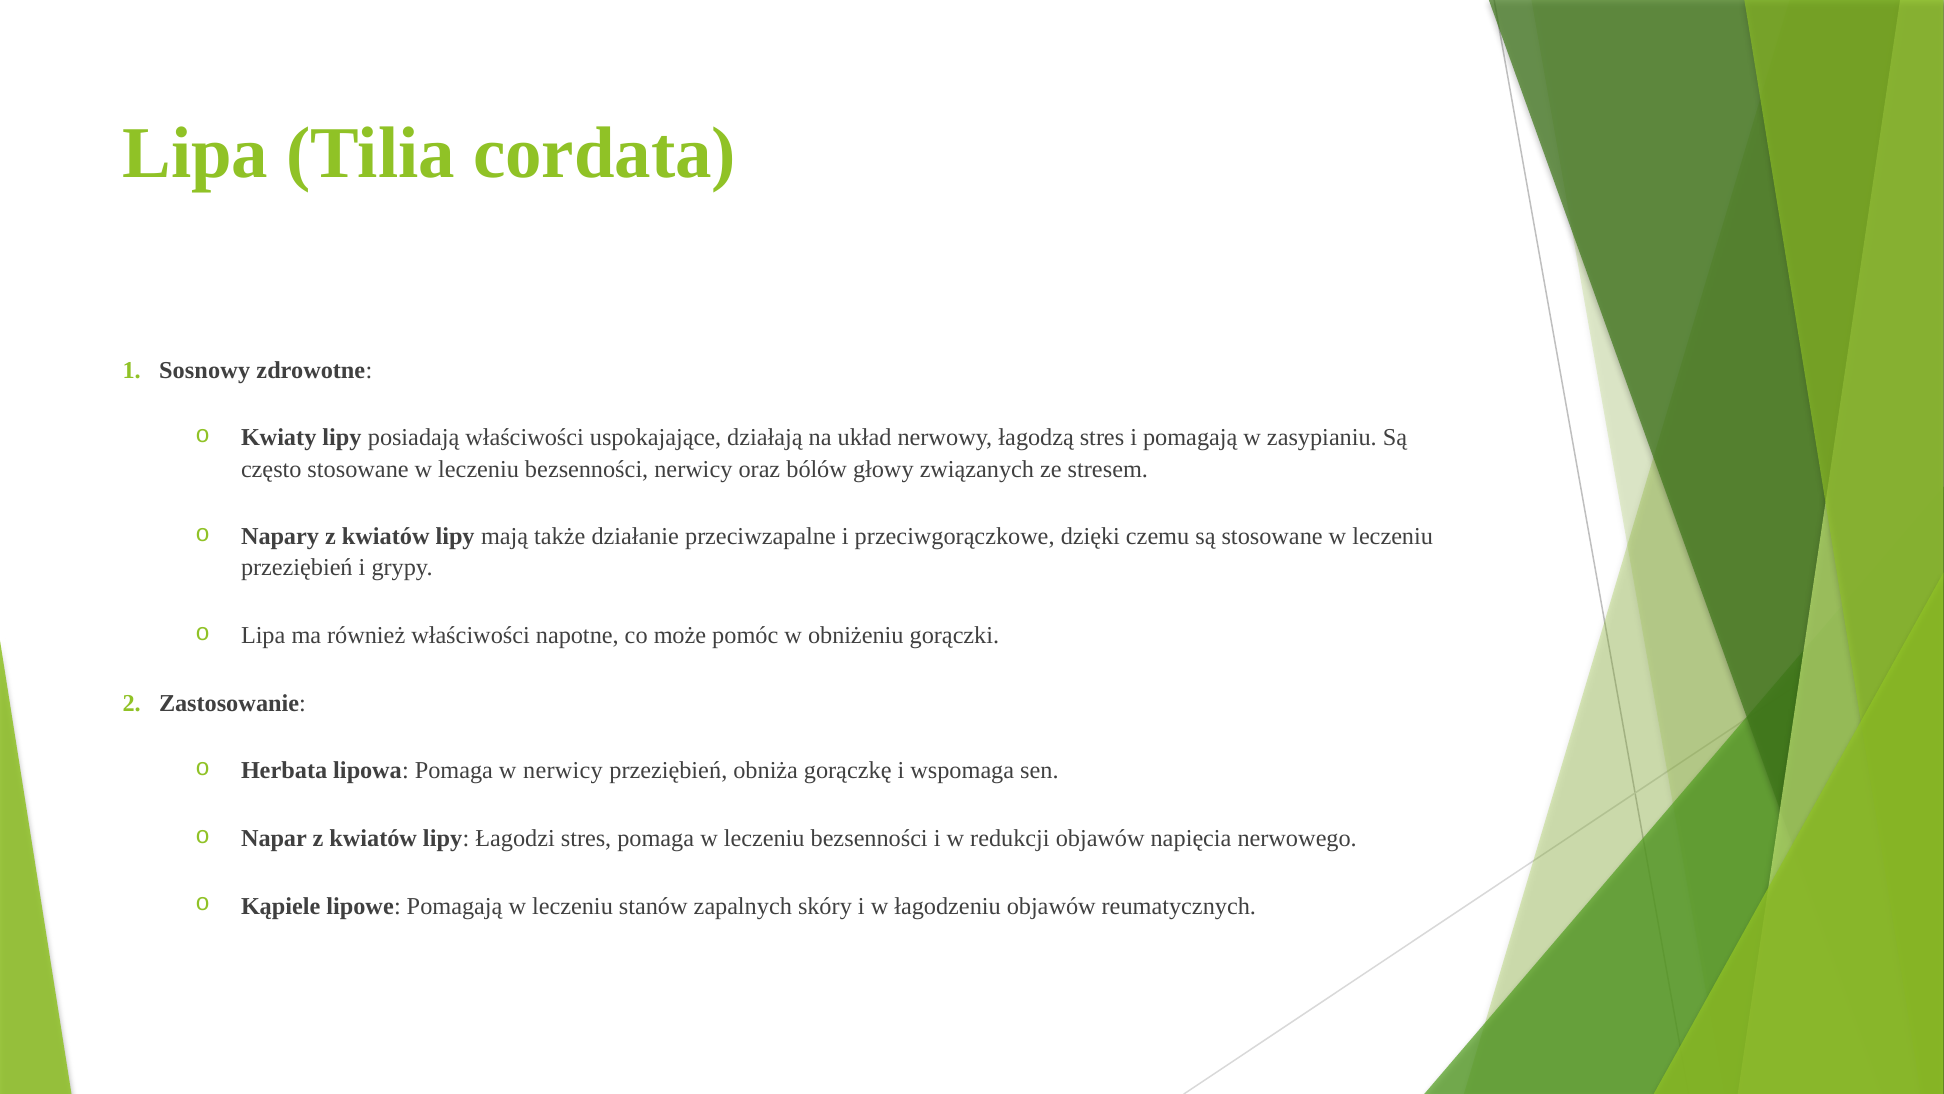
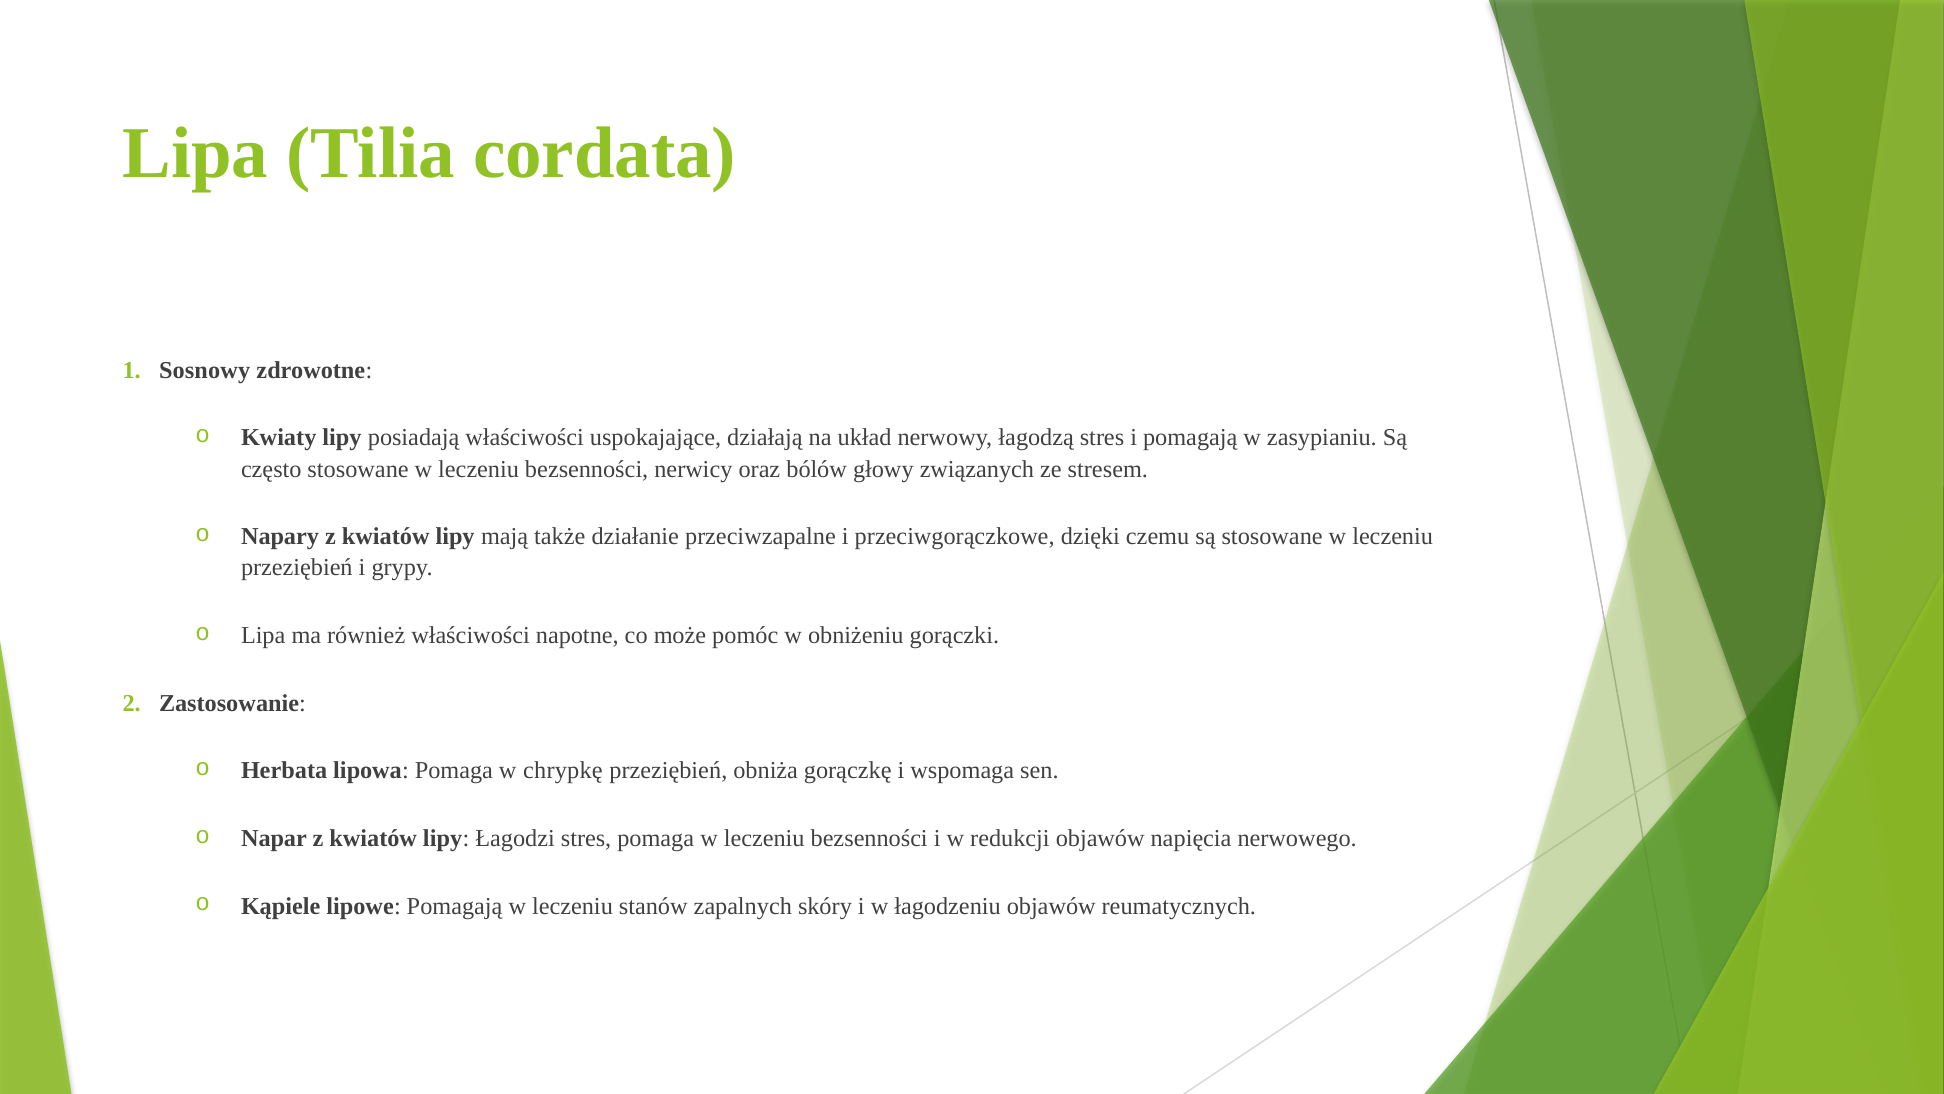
w nerwicy: nerwicy -> chrypkę
